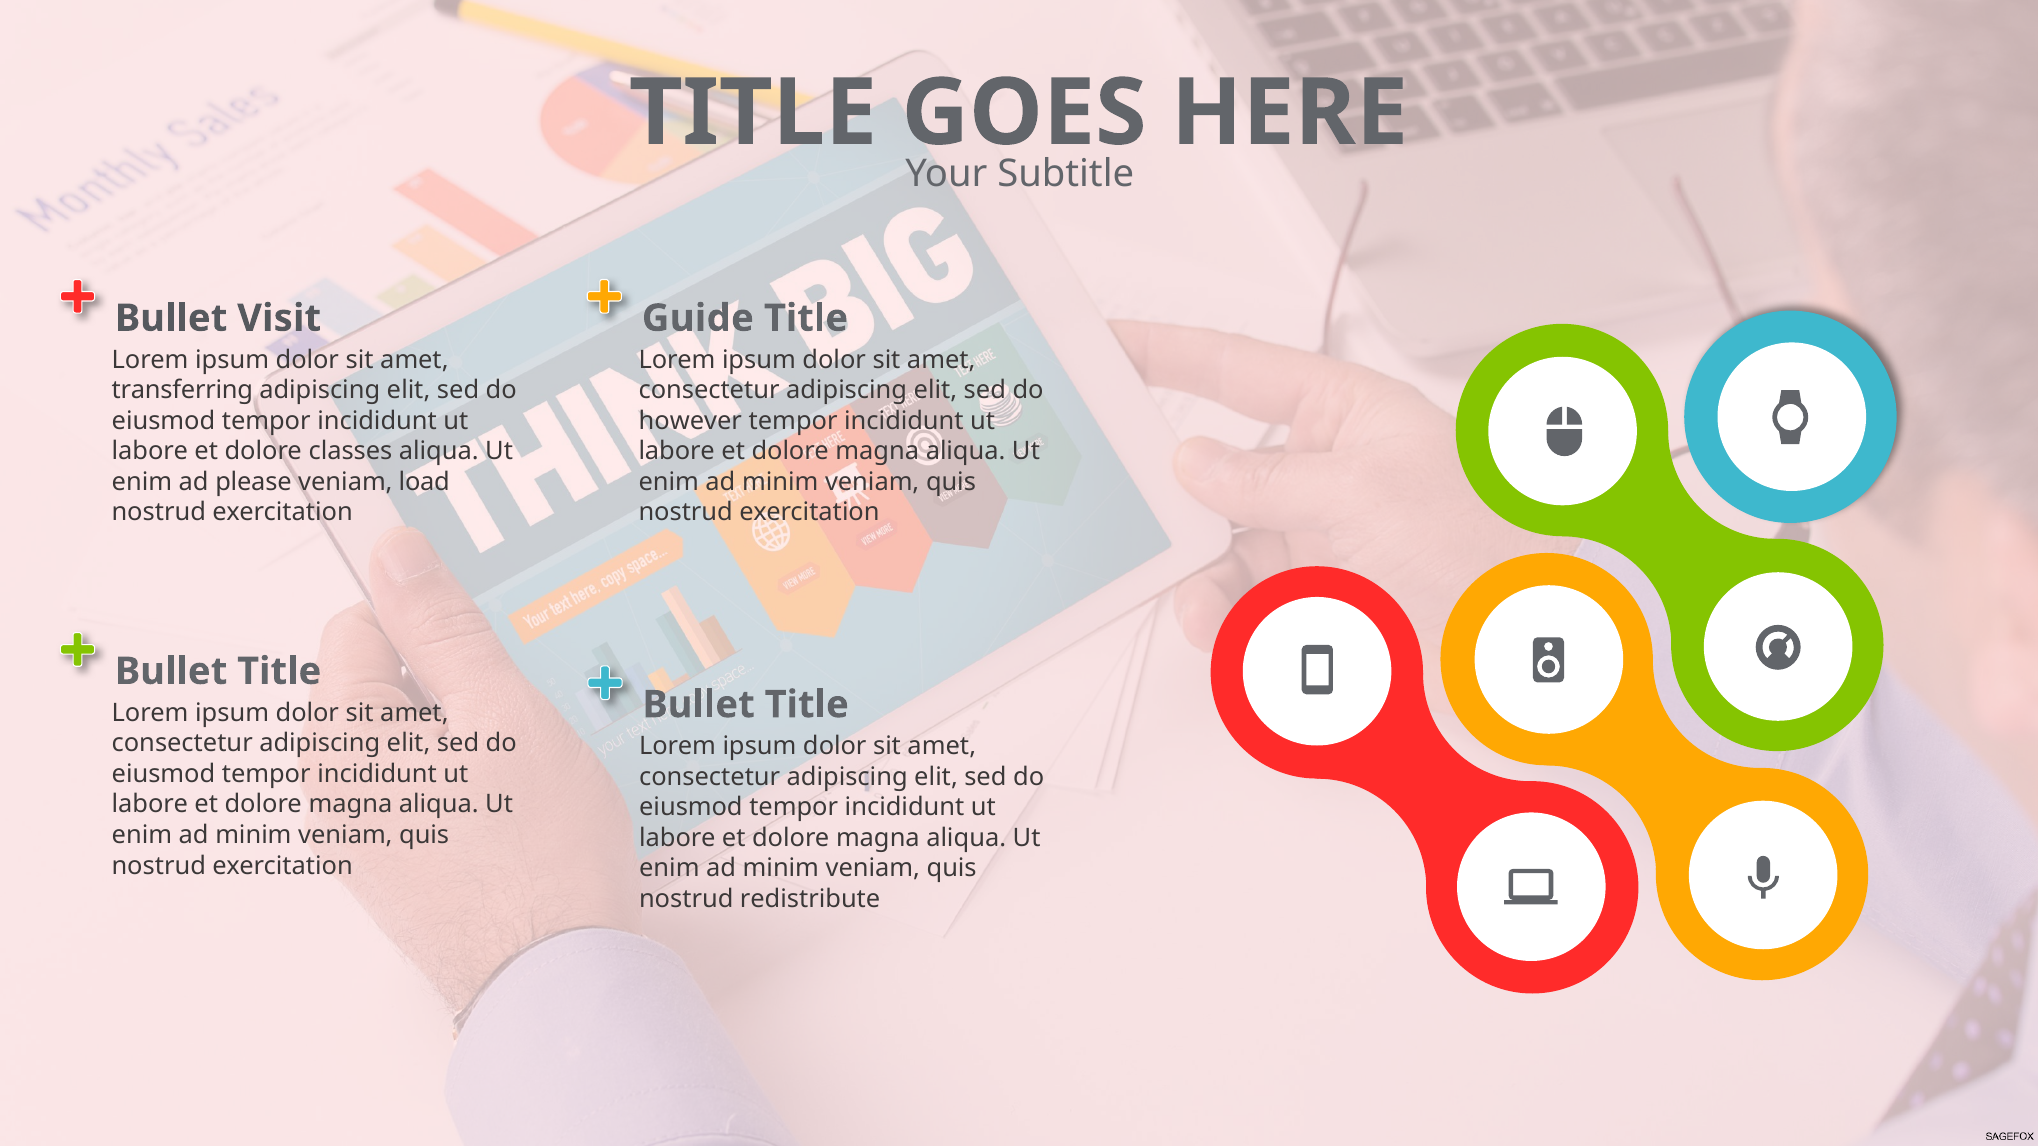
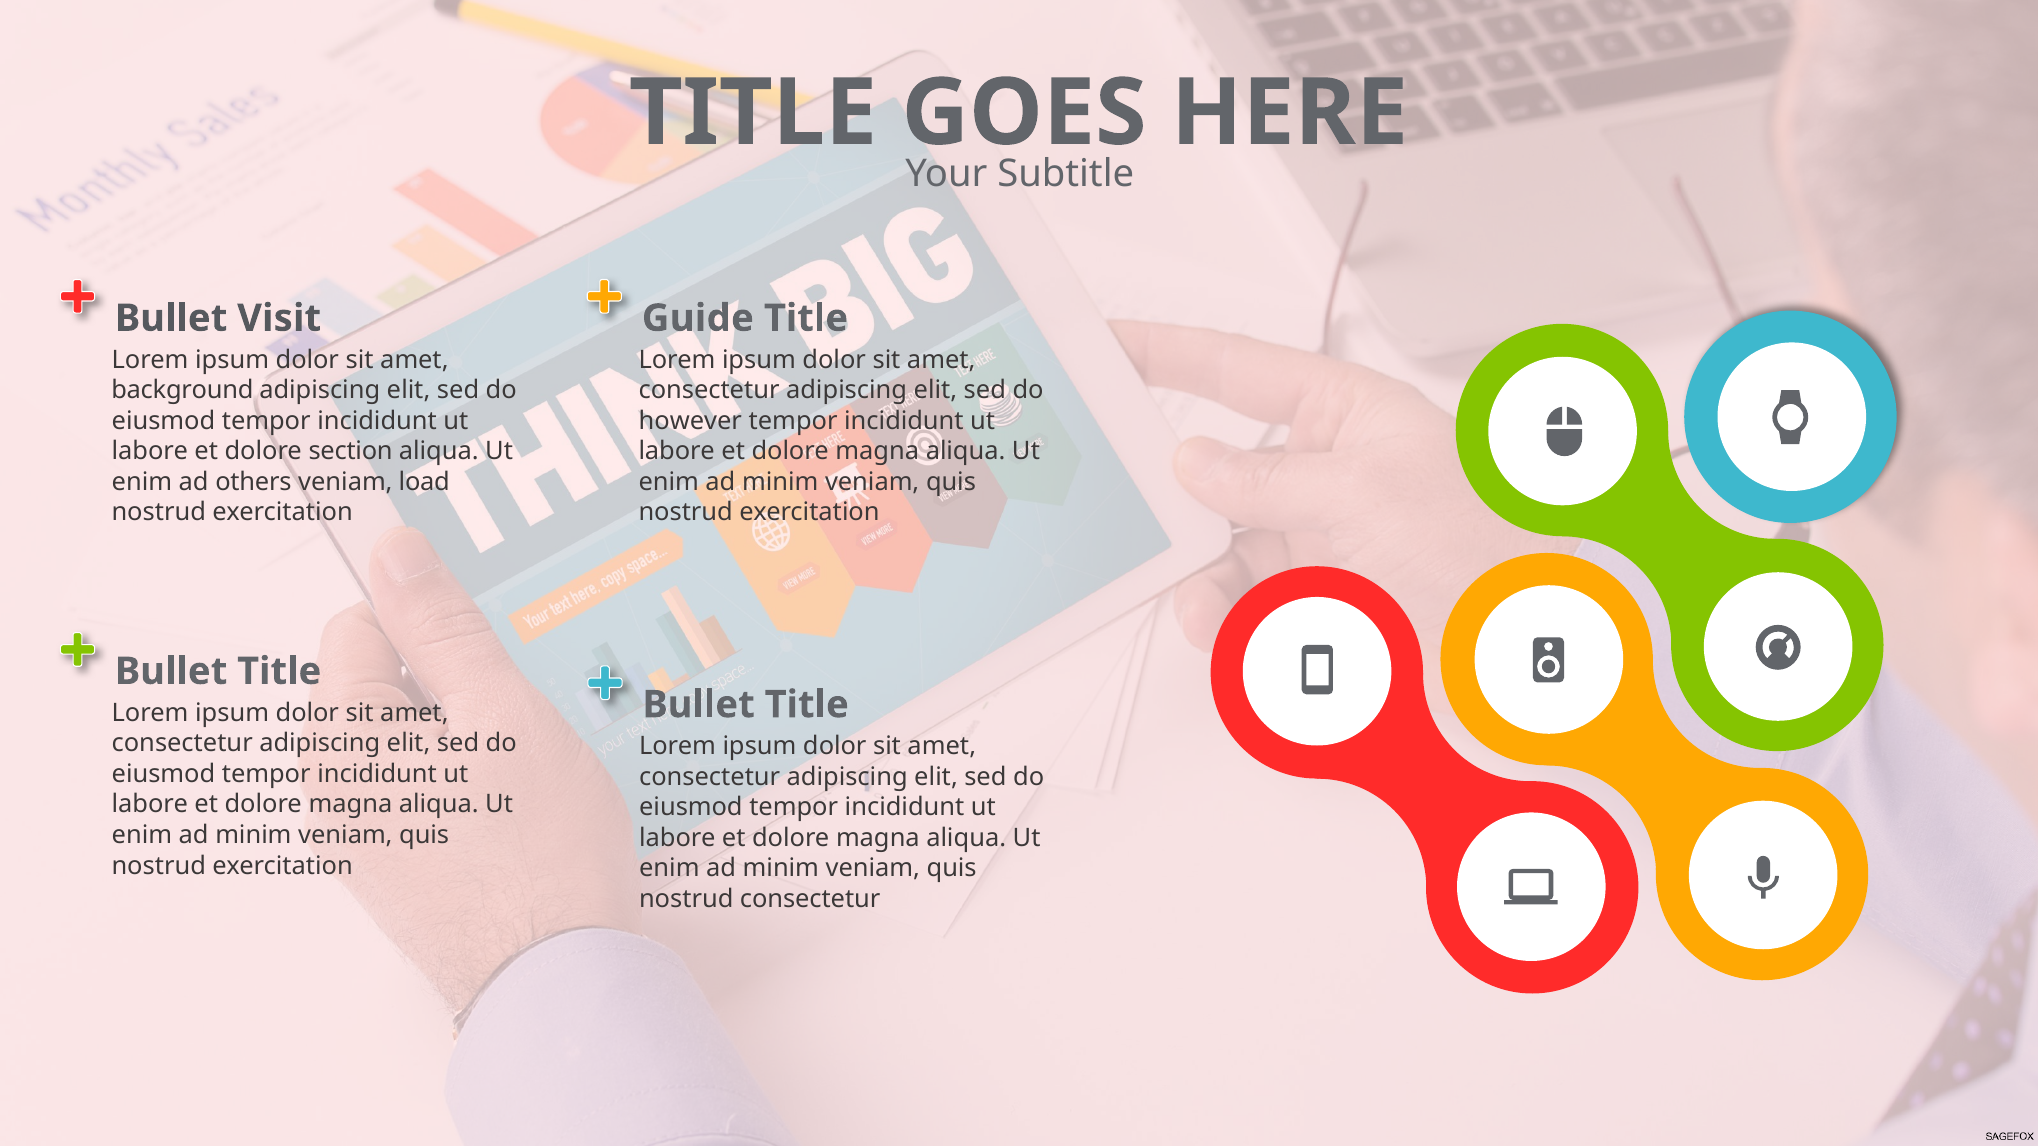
transferring: transferring -> background
classes: classes -> section
please: please -> others
nostrud redistribute: redistribute -> consectetur
